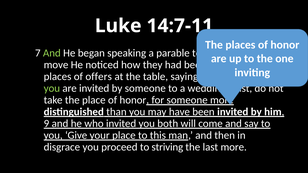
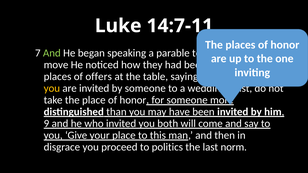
you at (52, 88) colour: light green -> yellow
striving: striving -> politics
last more: more -> norm
